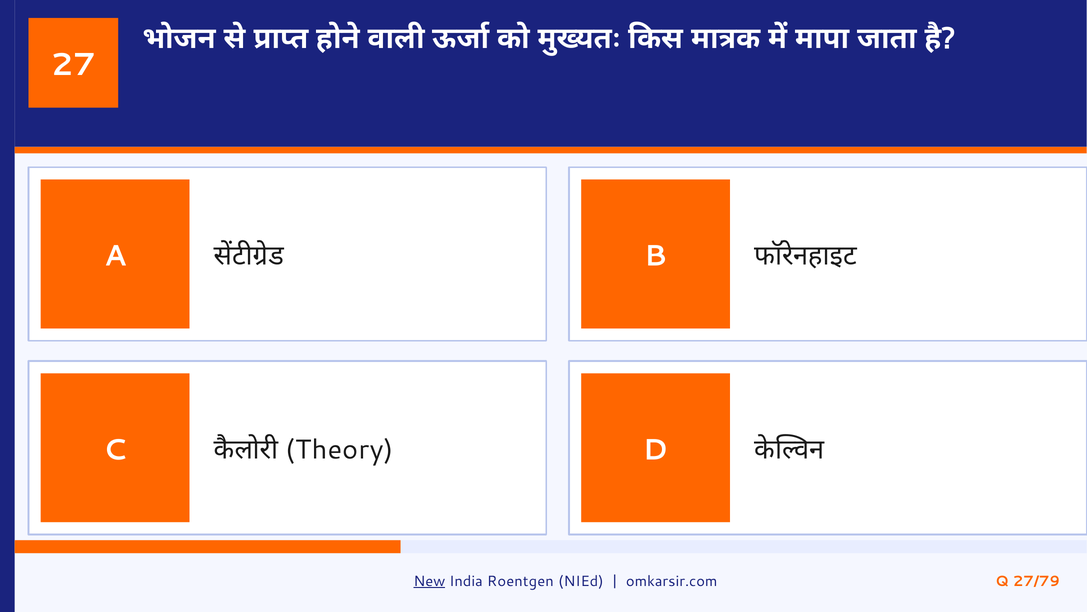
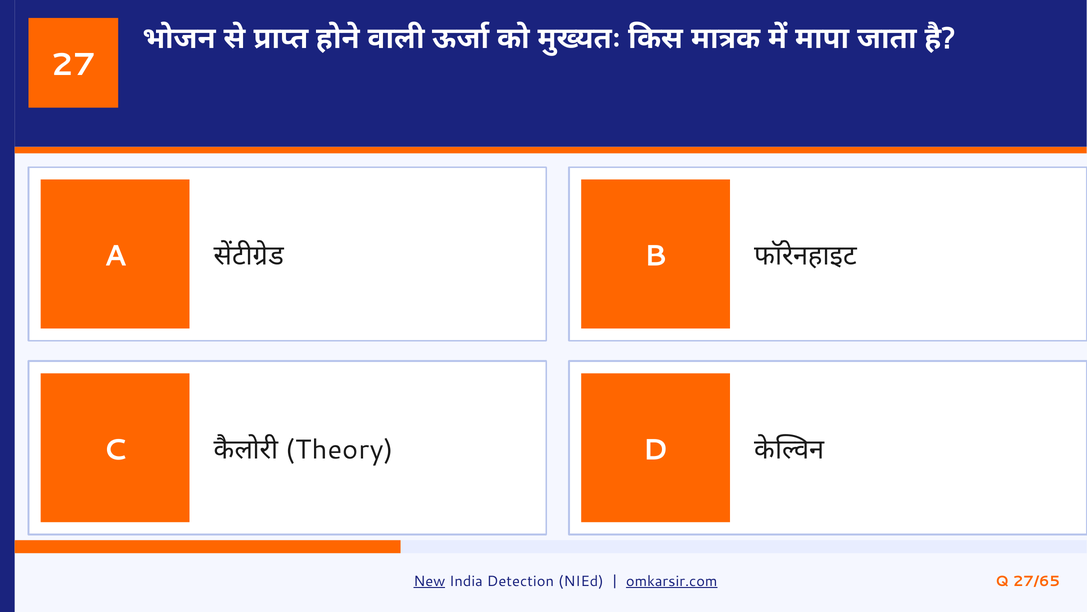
Roentgen: Roentgen -> Detection
omkarsir.com underline: none -> present
27/79: 27/79 -> 27/65
